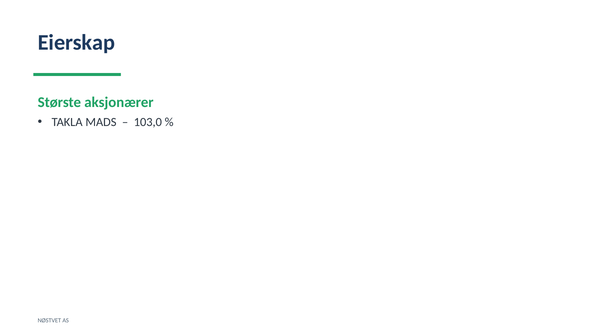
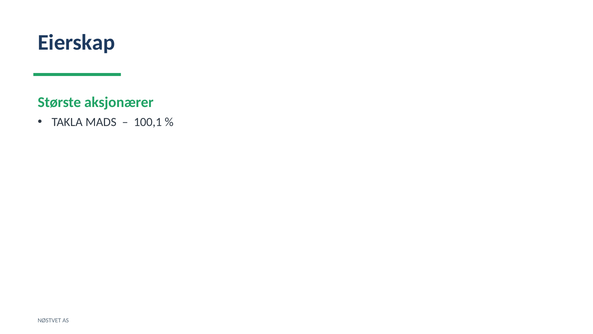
103,0: 103,0 -> 100,1
